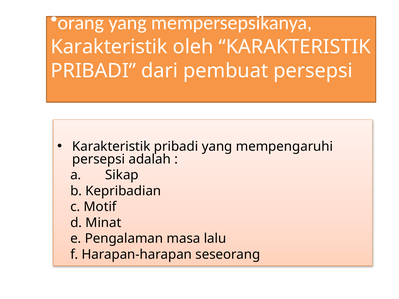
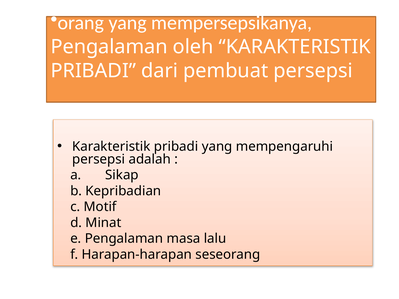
Karakteristik at (109, 47): Karakteristik -> Pengalaman
